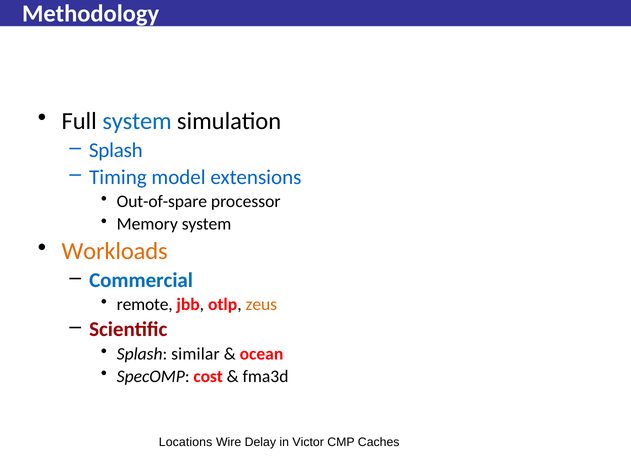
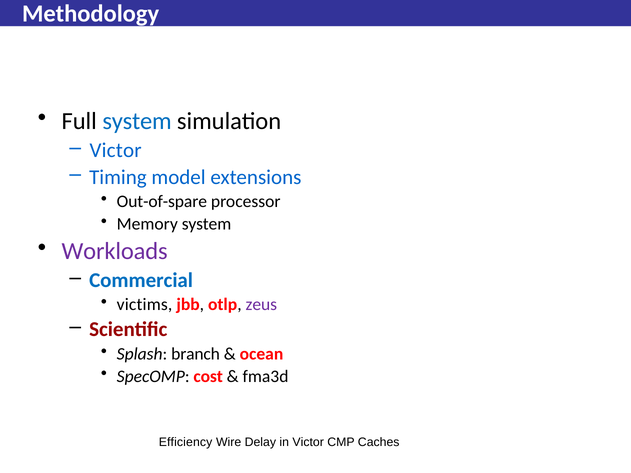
Splash at (116, 150): Splash -> Victor
Workloads colour: orange -> purple
remote: remote -> victims
zeus colour: orange -> purple
similar: similar -> branch
Locations: Locations -> Efficiency
